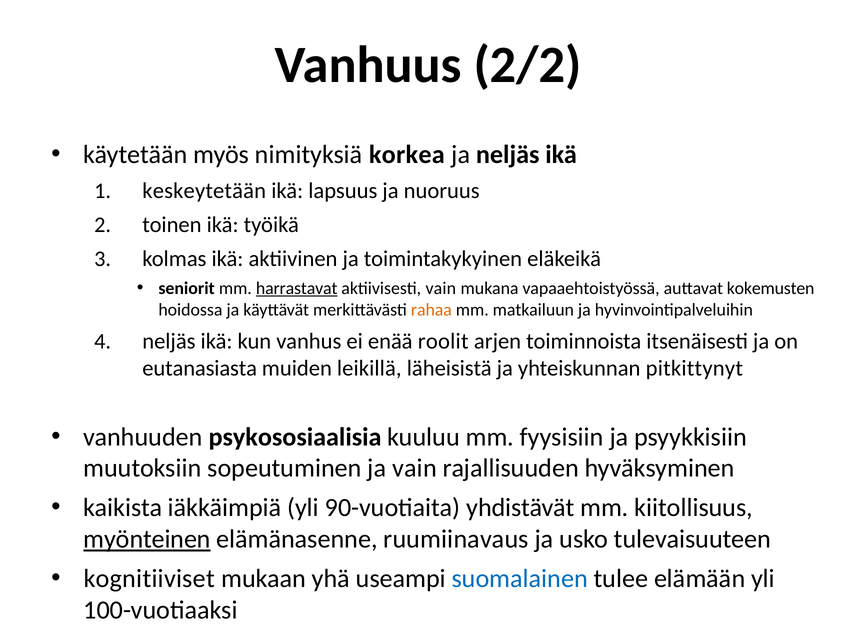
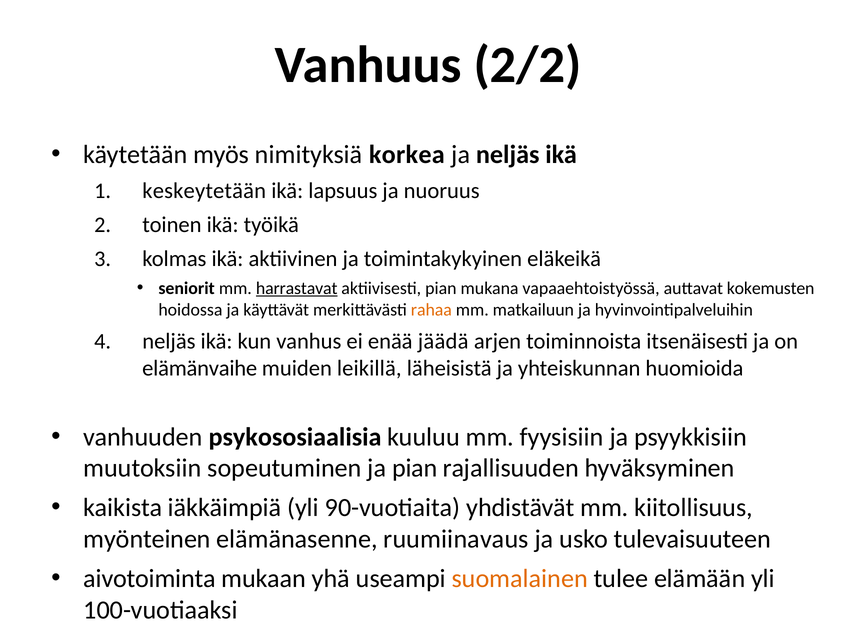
aktiivisesti vain: vain -> pian
roolit: roolit -> jäädä
eutanasiasta: eutanasiasta -> elämänvaihe
pitkittynyt: pitkittynyt -> huomioida
ja vain: vain -> pian
myönteinen underline: present -> none
kognitiiviset: kognitiiviset -> aivotoiminta
suomalainen colour: blue -> orange
